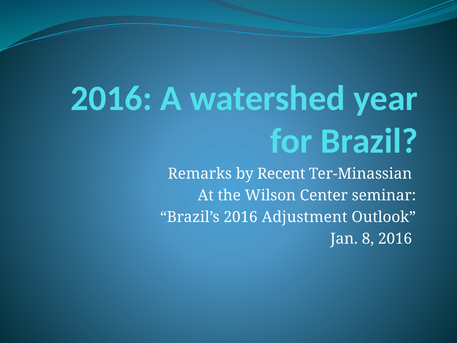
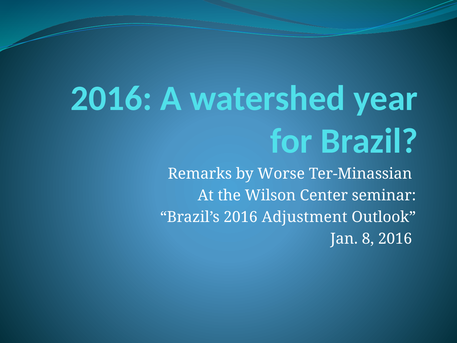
Recent: Recent -> Worse
